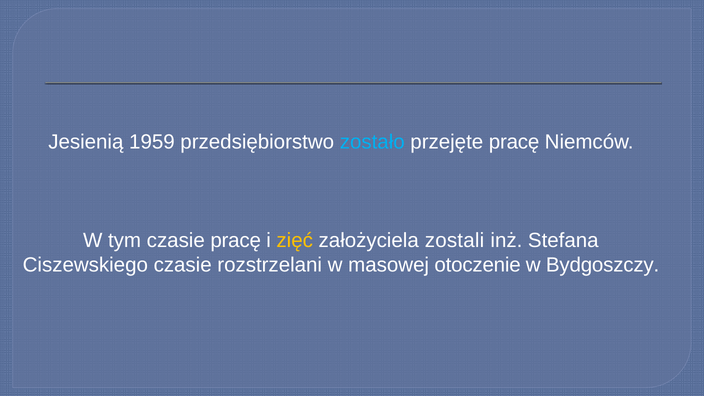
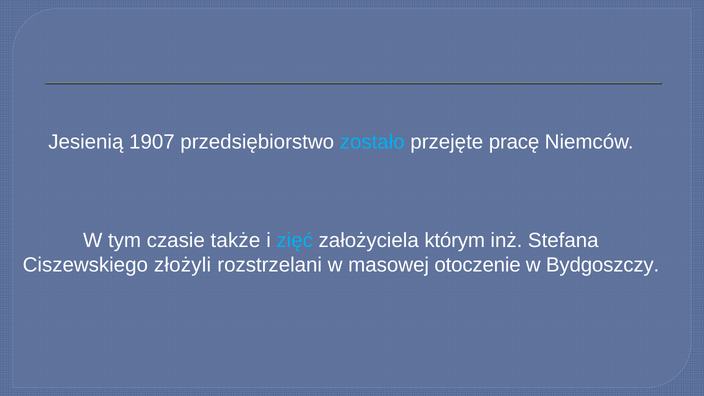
1959: 1959 -> 1907
czasie pracę: pracę -> także
zięć colour: yellow -> light blue
zostali: zostali -> którym
Ciszewskiego czasie: czasie -> złożyli
